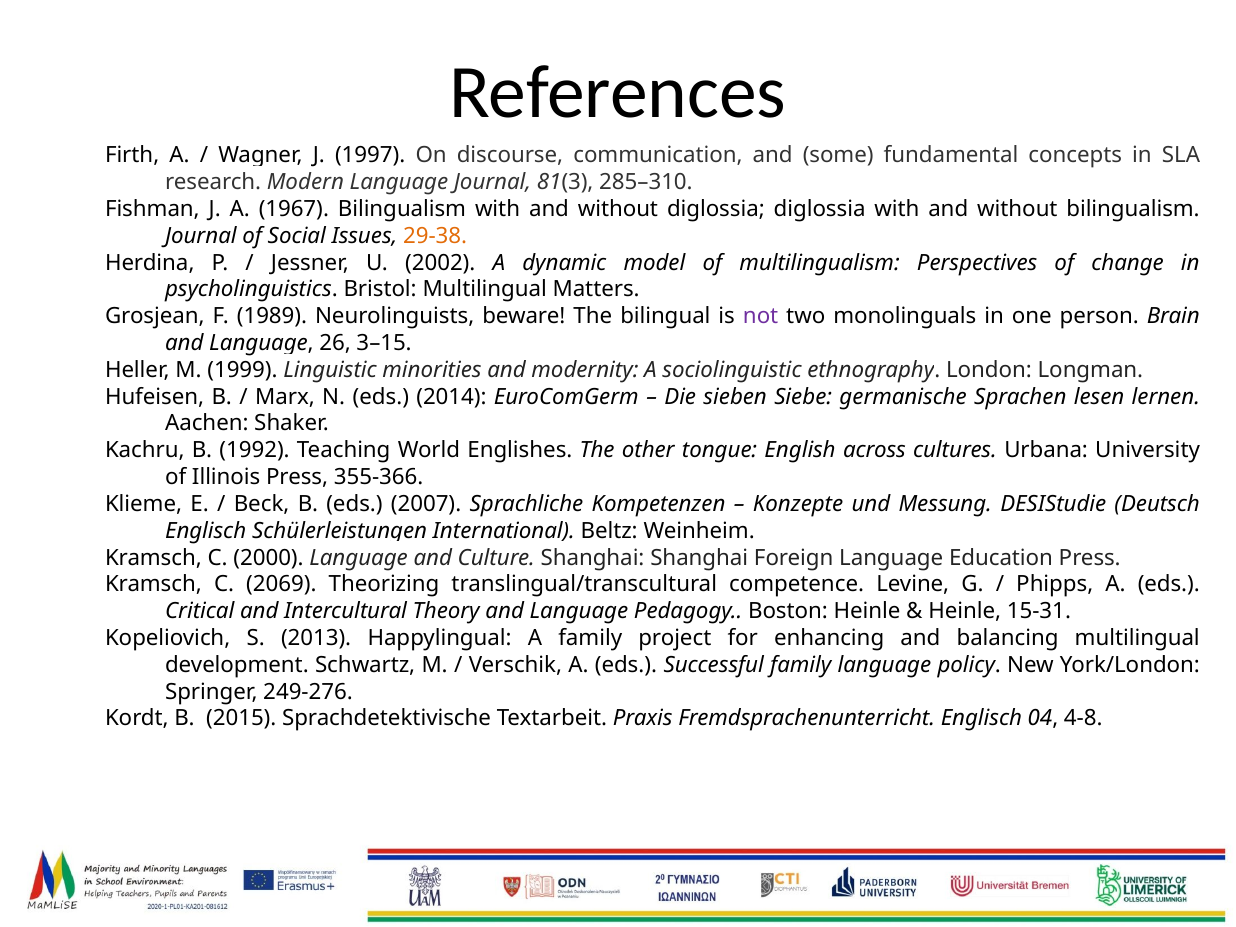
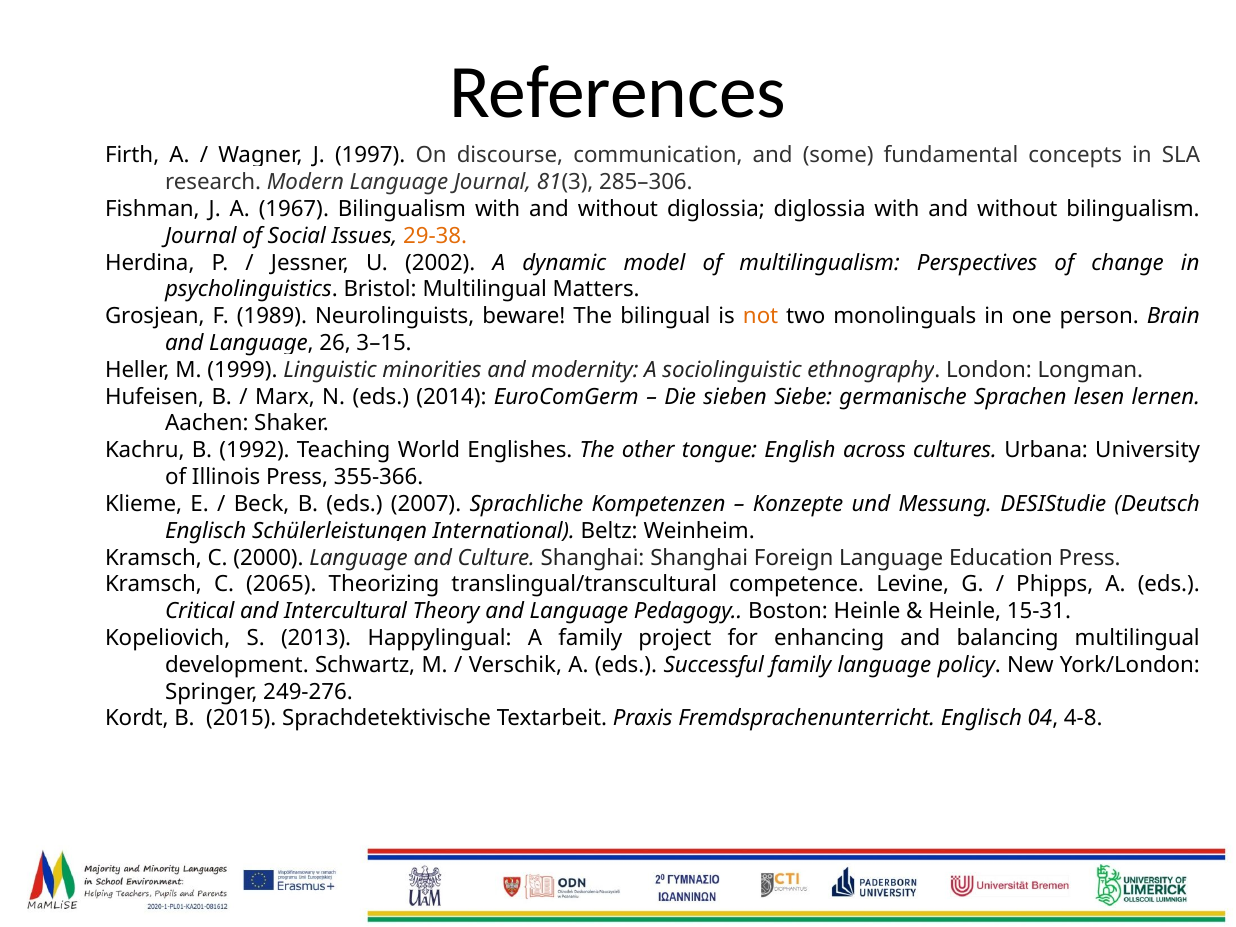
285–310: 285–310 -> 285–306
not colour: purple -> orange
2069: 2069 -> 2065
